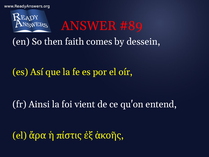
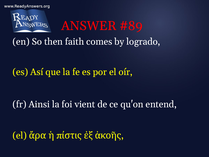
dessein: dessein -> logrado
